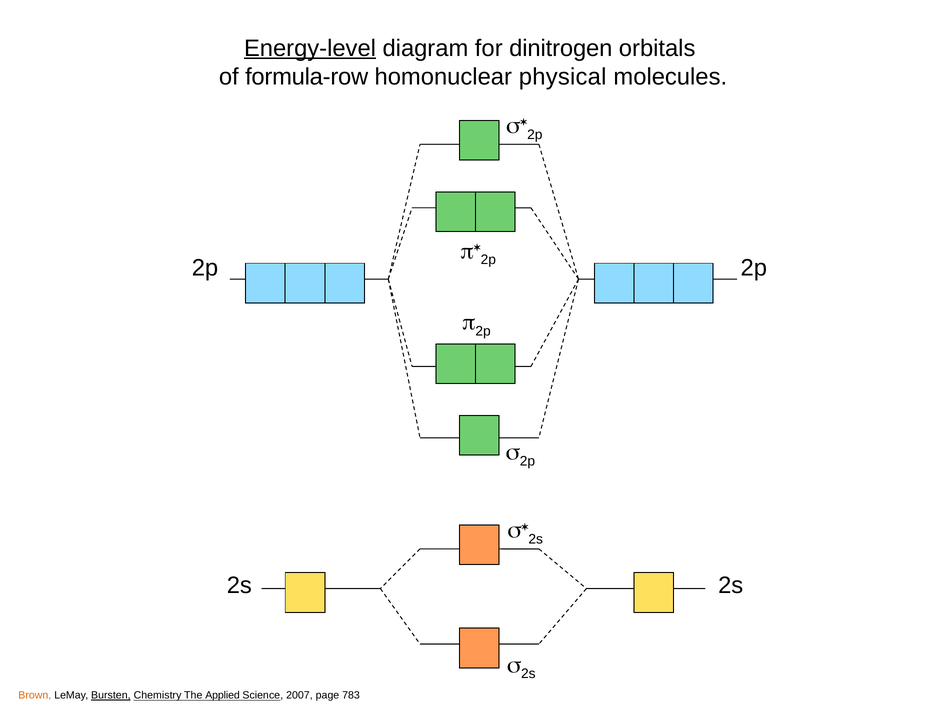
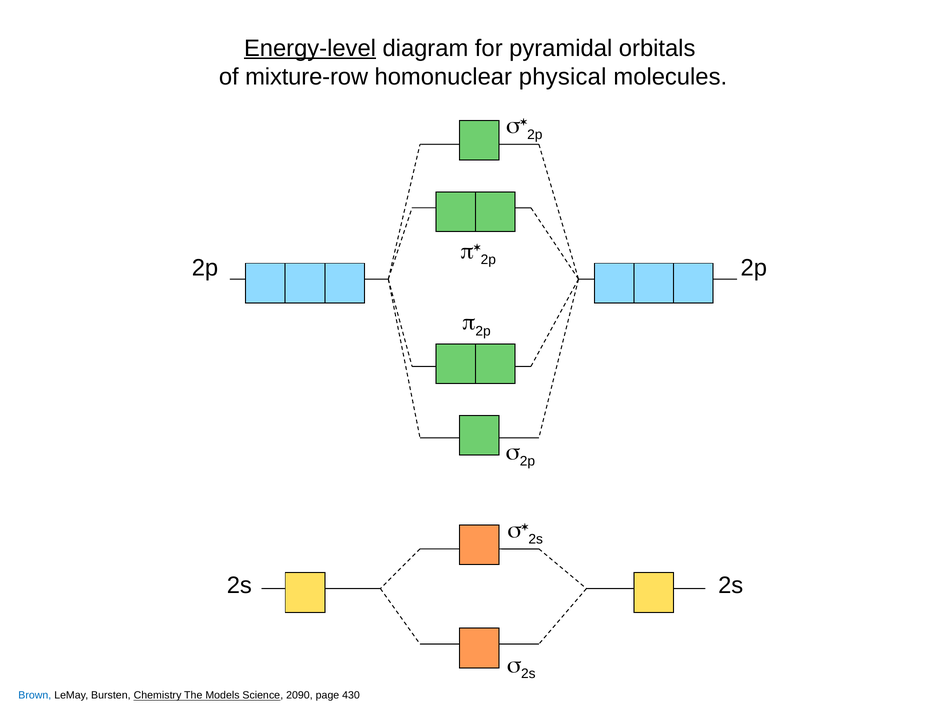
dinitrogen: dinitrogen -> pyramidal
formula-row: formula-row -> mixture-row
Brown colour: orange -> blue
Bursten underline: present -> none
Applied: Applied -> Models
2007: 2007 -> 2090
783: 783 -> 430
